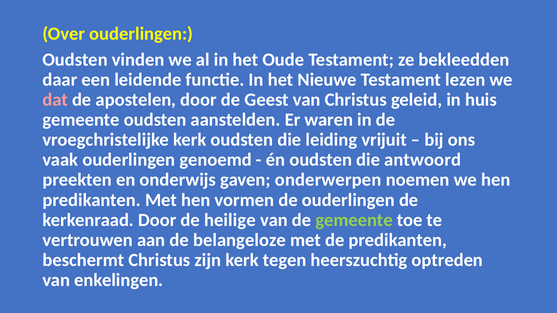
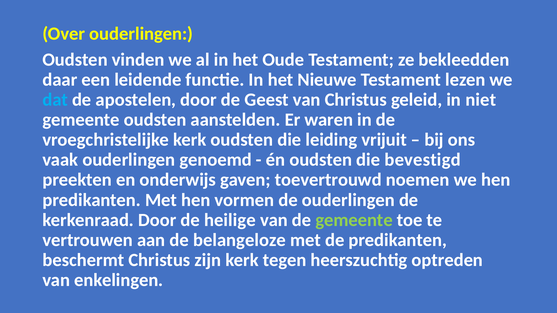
dat colour: pink -> light blue
huis: huis -> niet
antwoord: antwoord -> bevestigd
onderwerpen: onderwerpen -> toevertrouwd
